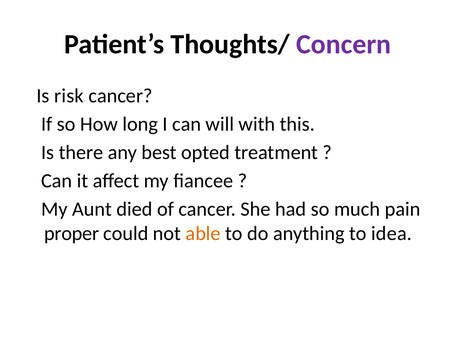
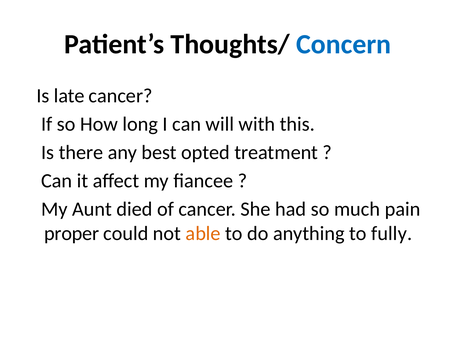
Concern colour: purple -> blue
risk: risk -> late
idea: idea -> fully
